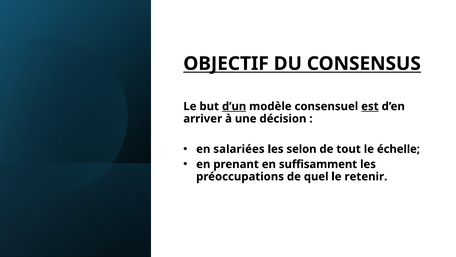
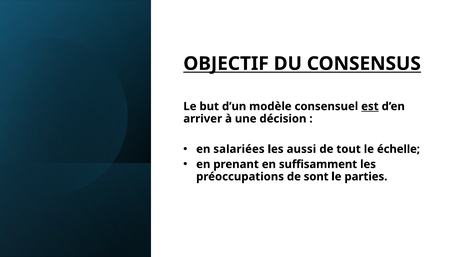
d’un underline: present -> none
selon: selon -> aussi
quel: quel -> sont
retenir: retenir -> parties
